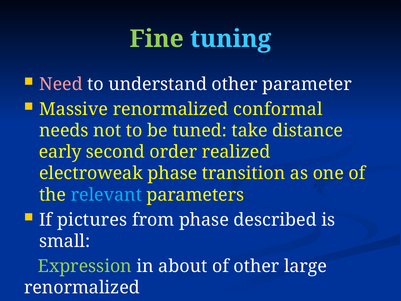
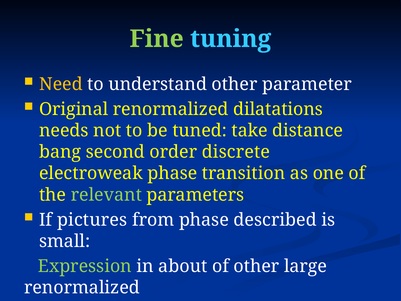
Need colour: pink -> yellow
Massive: Massive -> Original
conformal: conformal -> dilatations
early: early -> bang
realized: realized -> discrete
relevant colour: light blue -> light green
